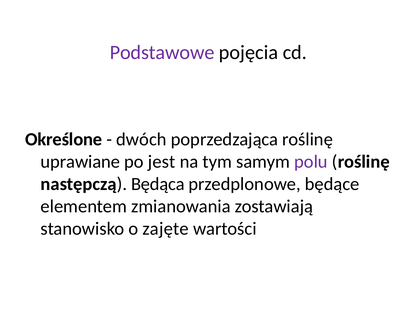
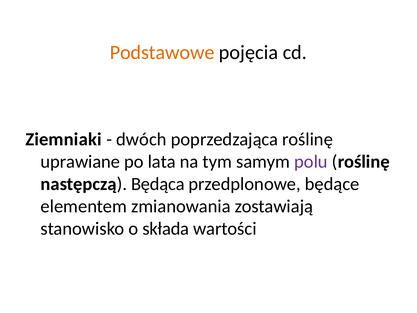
Podstawowe colour: purple -> orange
Określone: Określone -> Ziemniaki
jest: jest -> lata
zajęte: zajęte -> składa
